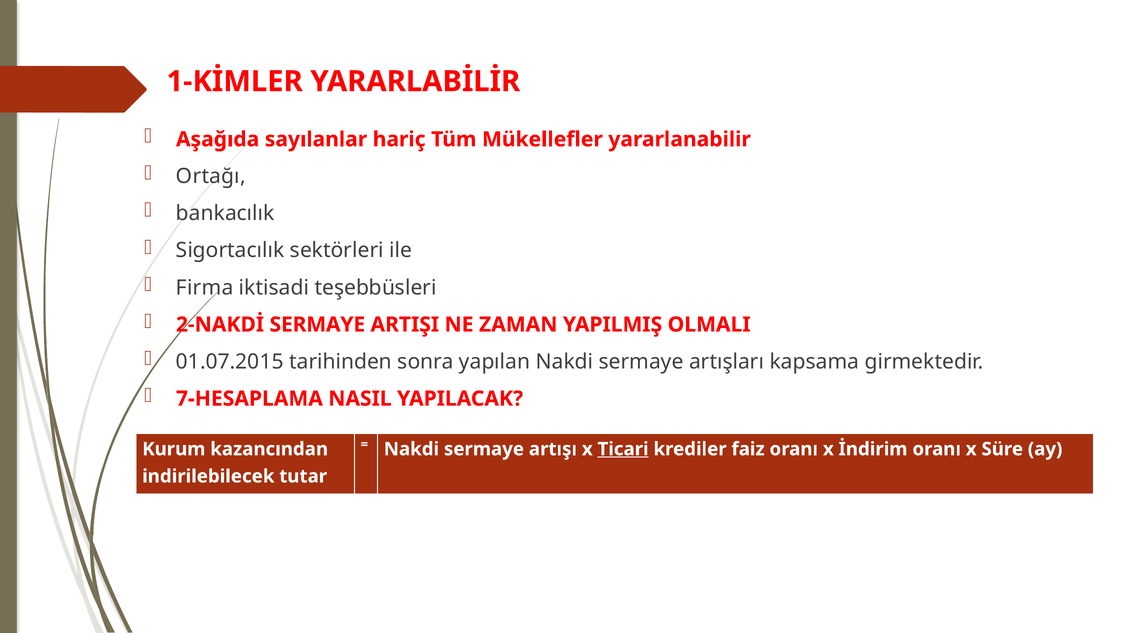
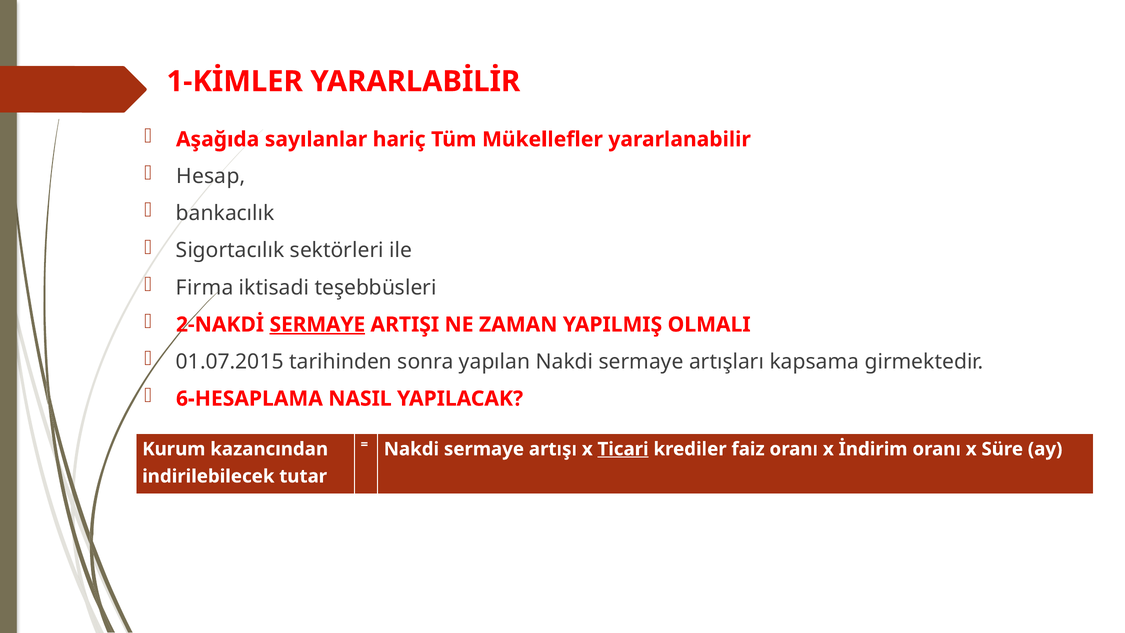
Ortağı: Ortağı -> Hesap
SERMAYE at (317, 325) underline: none -> present
7-HESAPLAMA: 7-HESAPLAMA -> 6-HESAPLAMA
